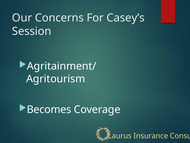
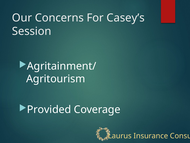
Becomes: Becomes -> Provided
